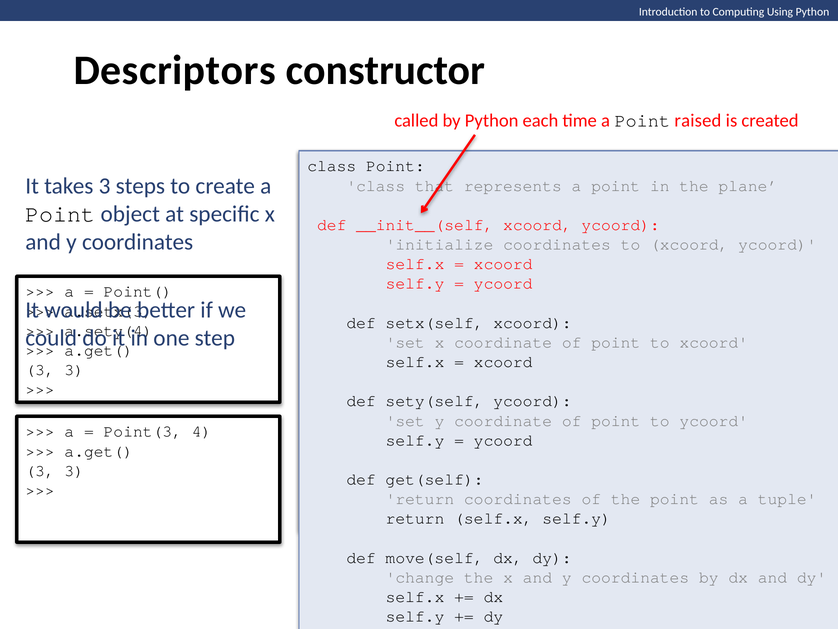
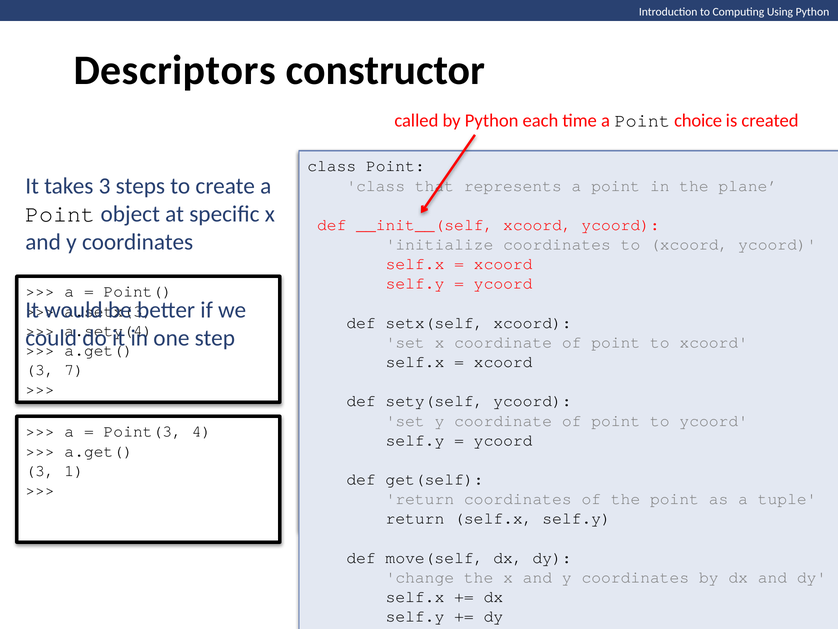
raised: raised -> choice
3 at (74, 370): 3 -> 7
3 at (74, 470): 3 -> 1
